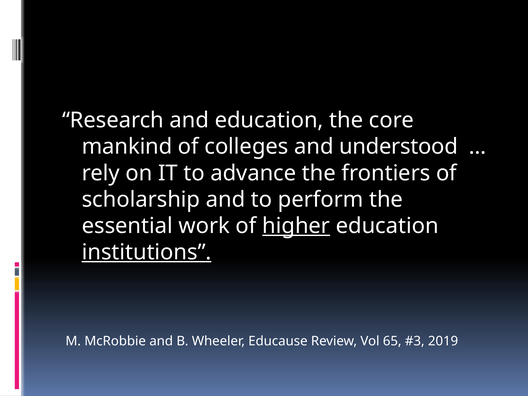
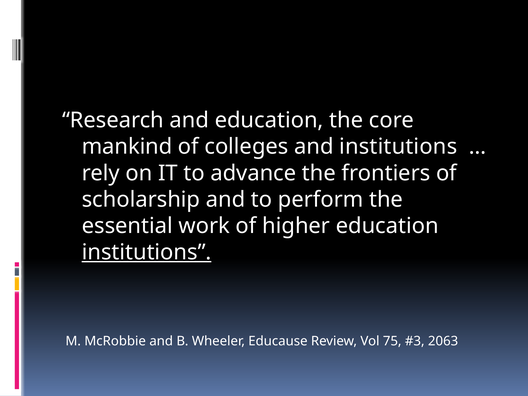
and understood: understood -> institutions
higher underline: present -> none
65: 65 -> 75
2019: 2019 -> 2063
